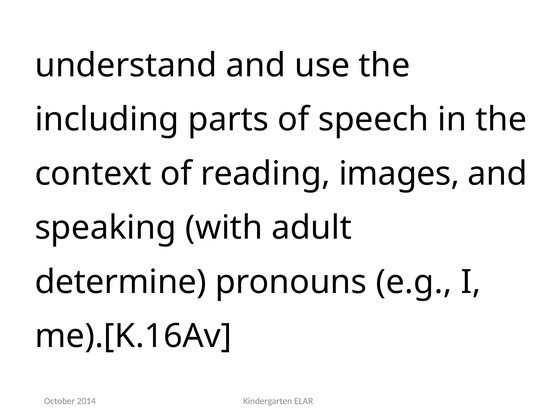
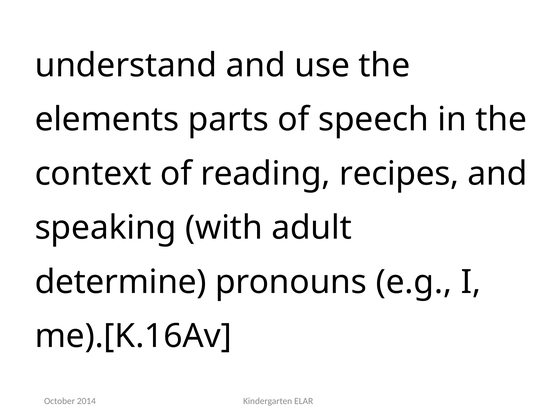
including: including -> elements
images: images -> recipes
